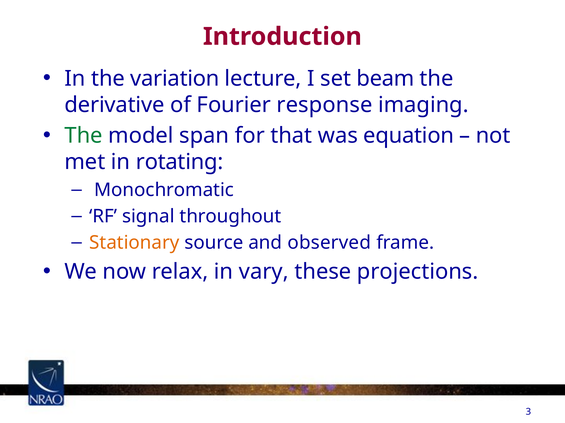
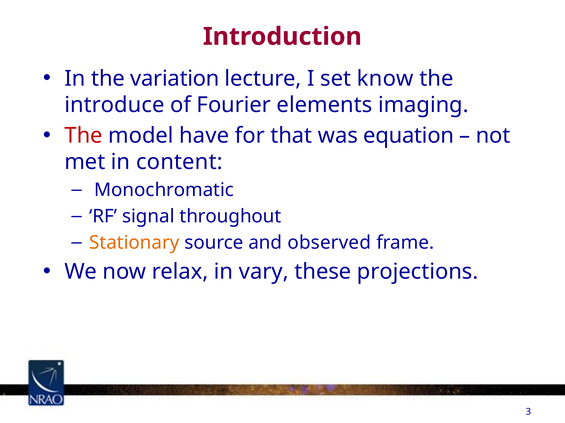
beam: beam -> know
derivative: derivative -> introduce
response: response -> elements
The at (84, 136) colour: green -> red
span: span -> have
rotating: rotating -> content
